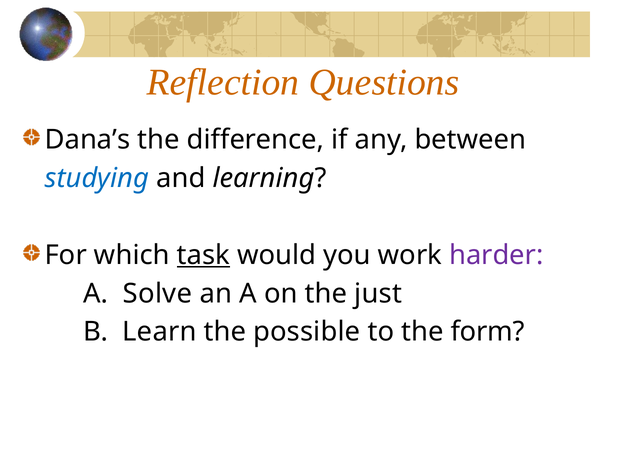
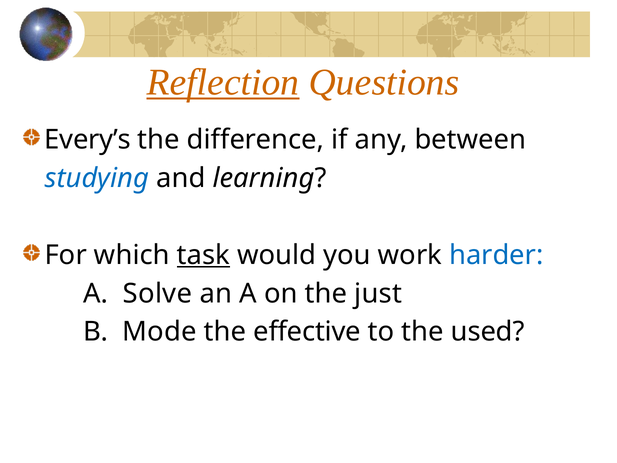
Reflection underline: none -> present
Dana’s: Dana’s -> Every’s
harder colour: purple -> blue
Learn: Learn -> Mode
possible: possible -> effective
form: form -> used
